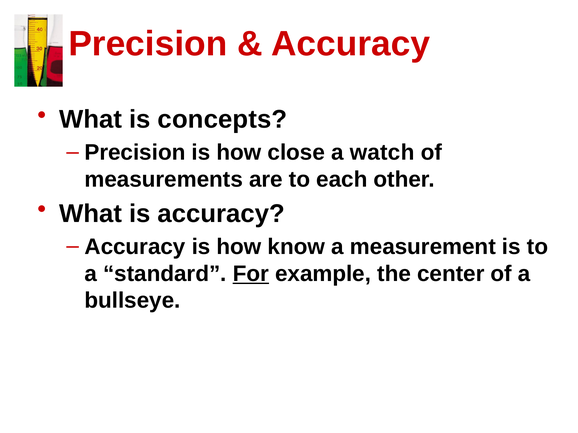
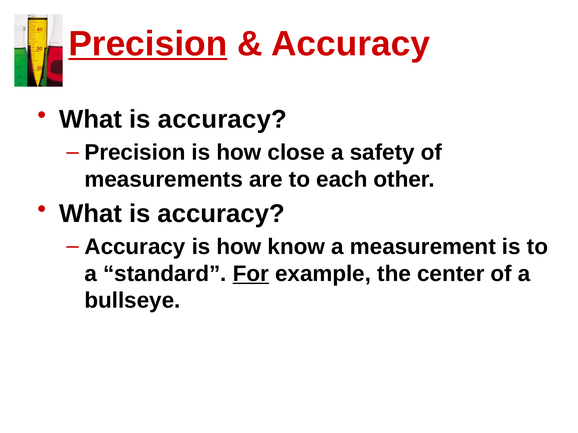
Precision at (148, 44) underline: none -> present
concepts at (222, 120): concepts -> accuracy
watch: watch -> safety
